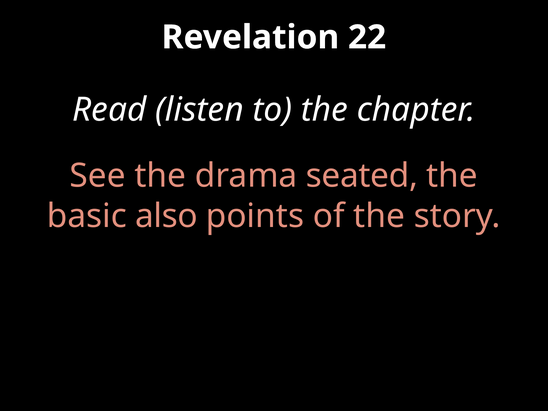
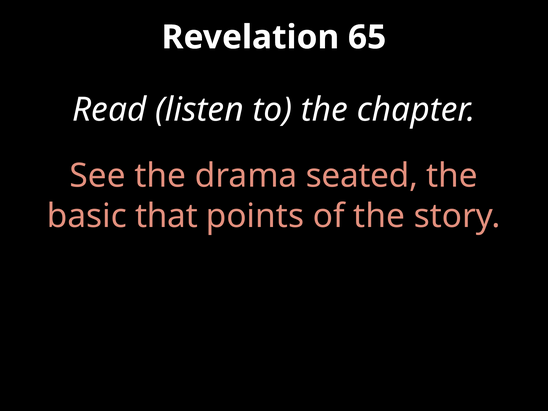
22: 22 -> 65
also: also -> that
